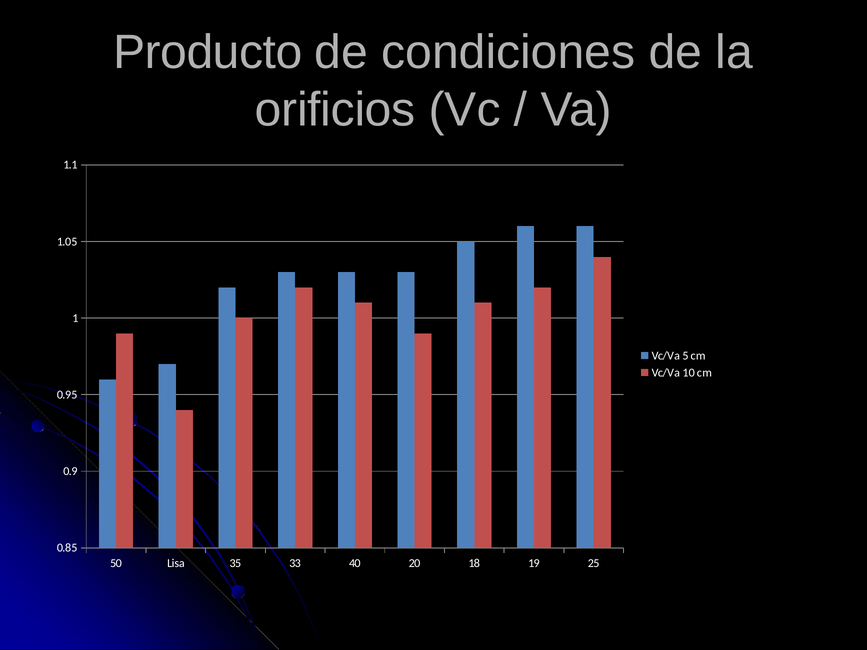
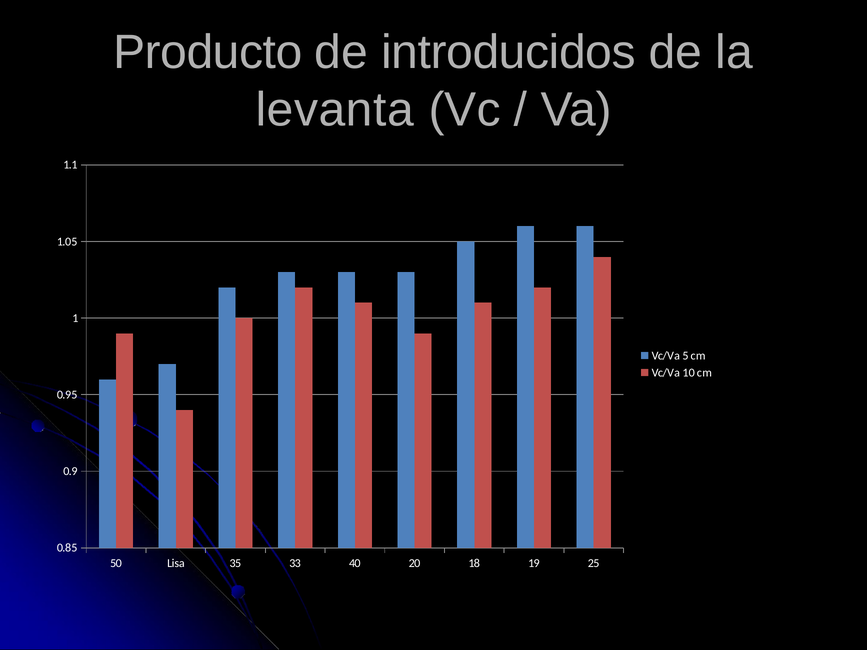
condiciones: condiciones -> introducidos
orificios: orificios -> levanta
